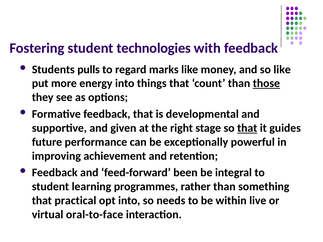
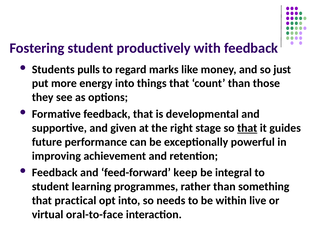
technologies: technologies -> productively
so like: like -> just
those underline: present -> none
been: been -> keep
